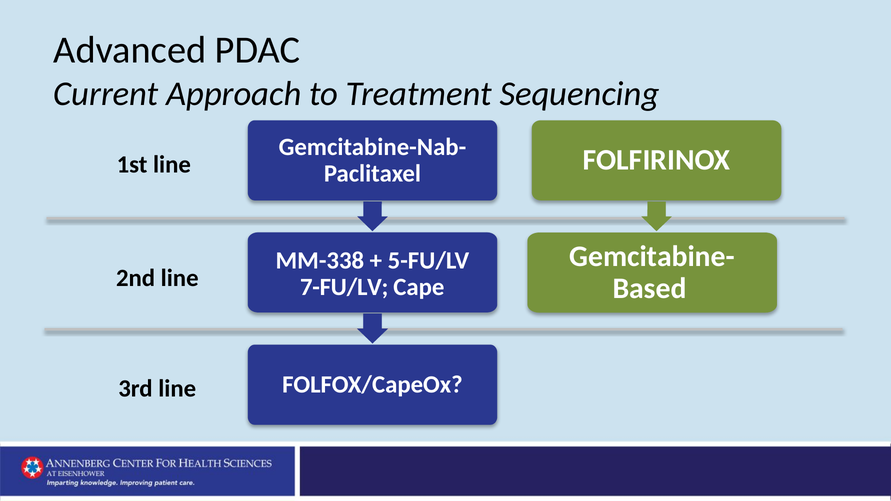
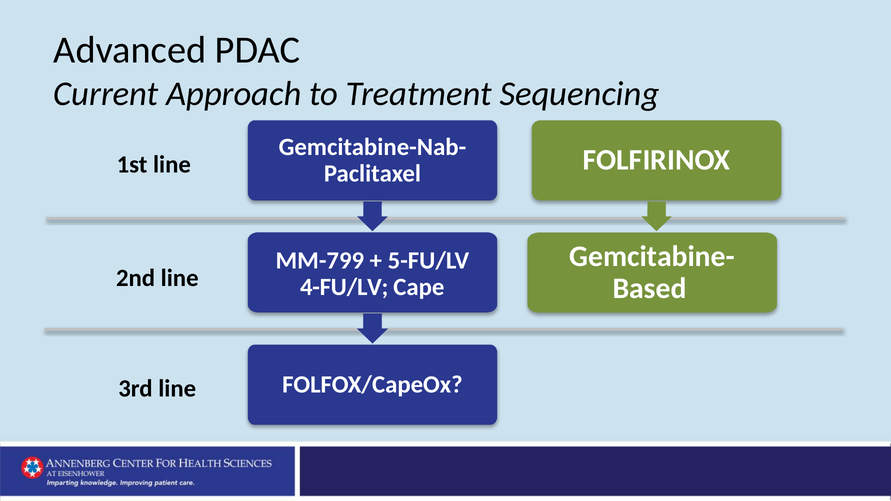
MM-338: MM-338 -> MM-799
7-FU/LV: 7-FU/LV -> 4-FU/LV
